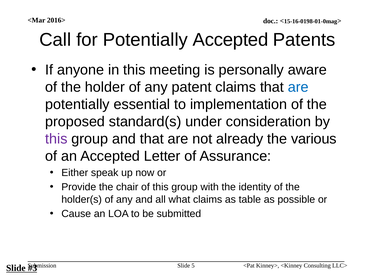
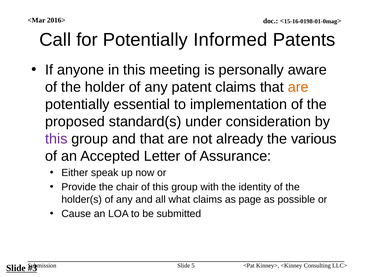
Potentially Accepted: Accepted -> Informed
are at (298, 87) colour: blue -> orange
table: table -> page
